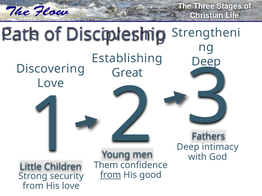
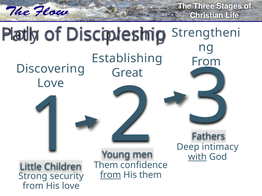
Care: Care -> Holy
Deep at (206, 62): Deep -> From
with underline: none -> present
His good: good -> them
